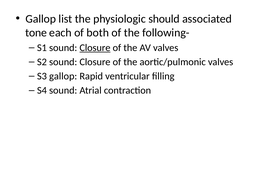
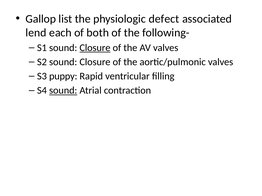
should: should -> defect
tone: tone -> lend
S3 gallop: gallop -> puppy
sound at (63, 91) underline: none -> present
